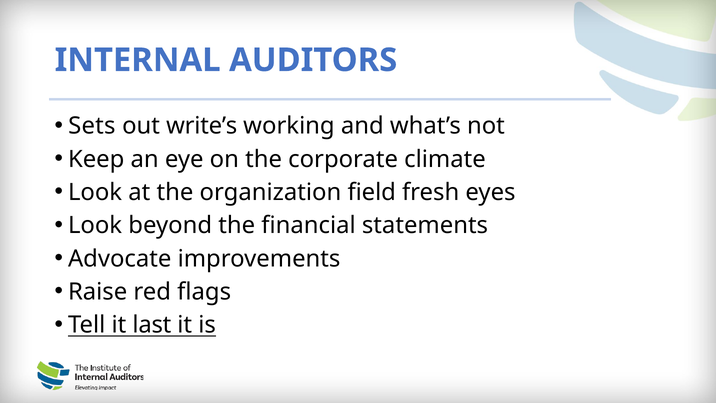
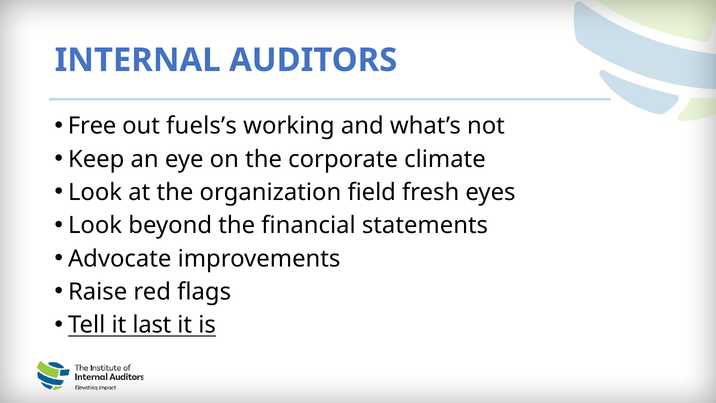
Sets: Sets -> Free
write’s: write’s -> fuels’s
